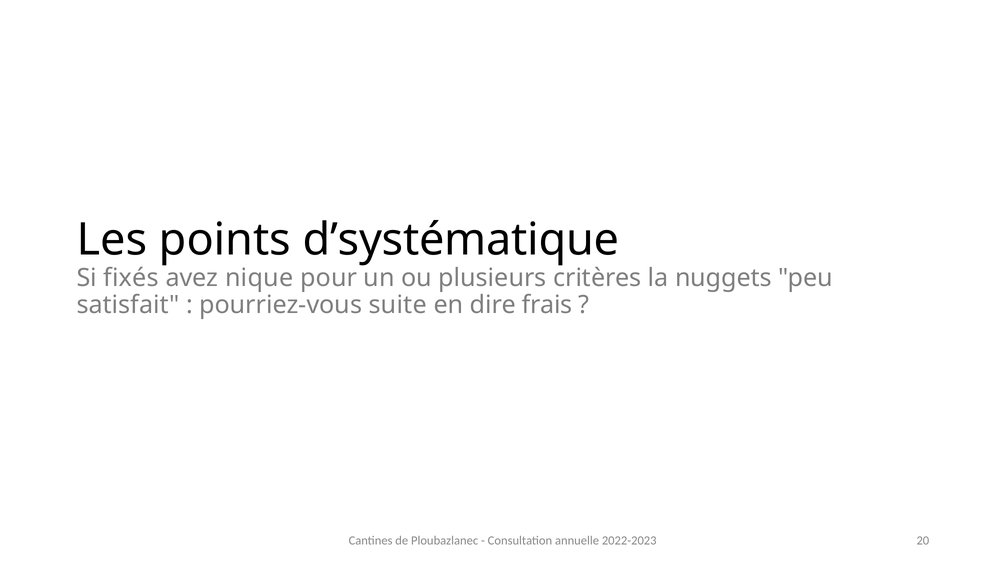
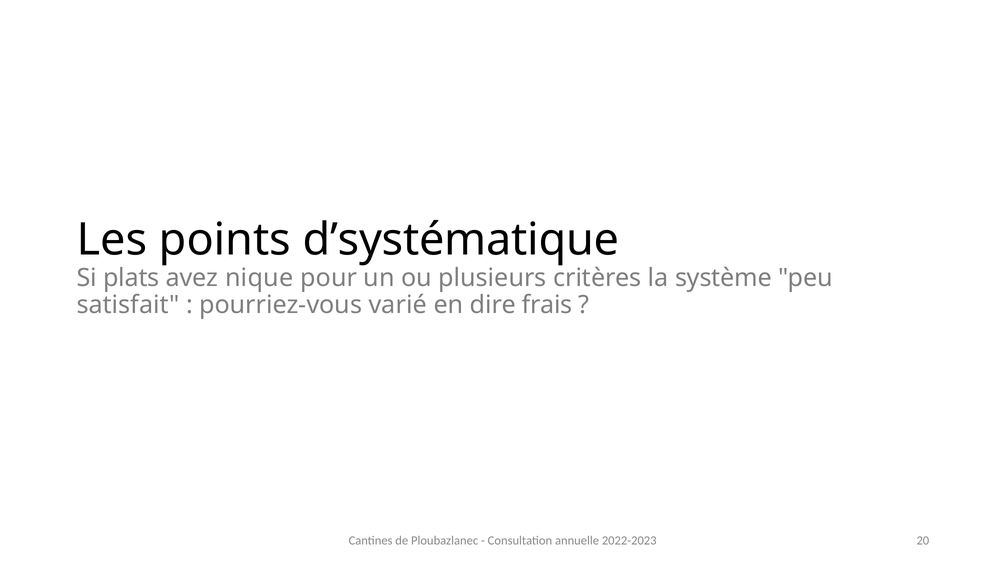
fixés: fixés -> plats
nuggets: nuggets -> système
suite: suite -> varié
